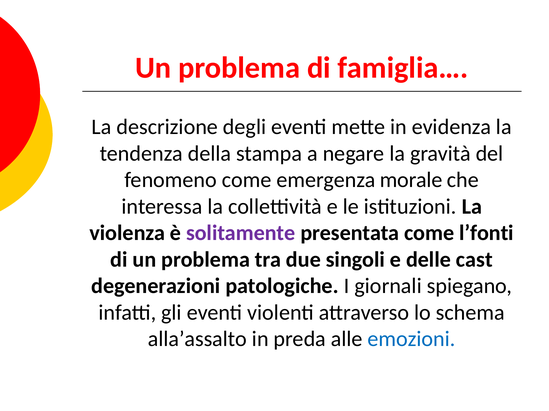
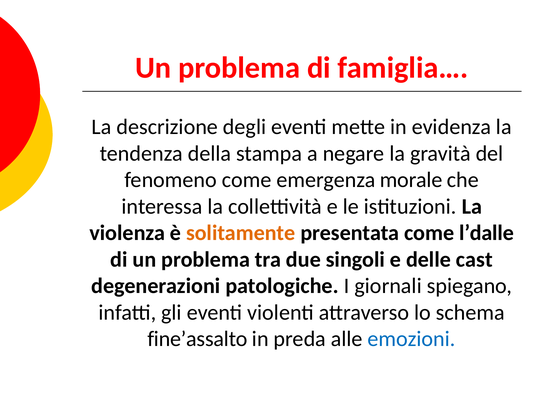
solitamente colour: purple -> orange
l’fonti: l’fonti -> l’dalle
alla’assalto: alla’assalto -> fine’assalto
